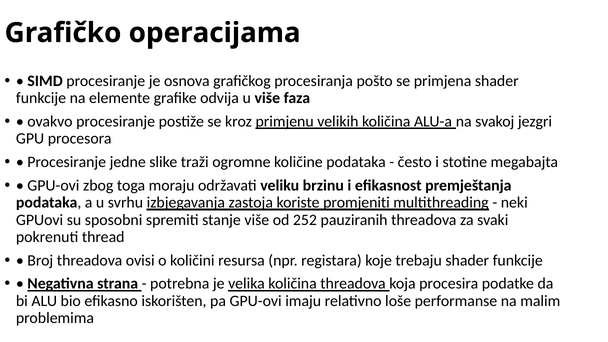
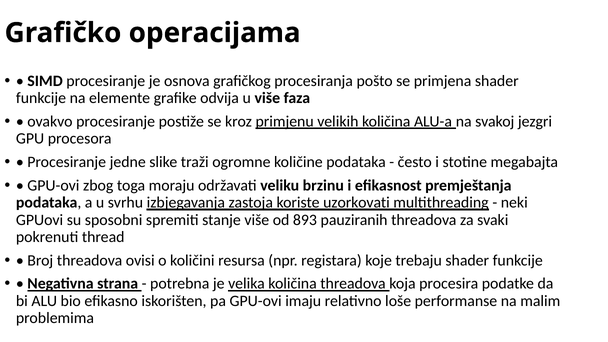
promjeniti: promjeniti -> uzorkovati
252: 252 -> 893
